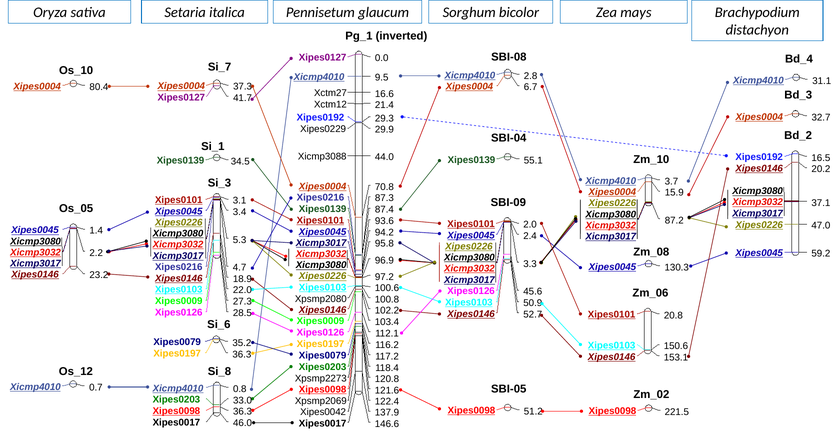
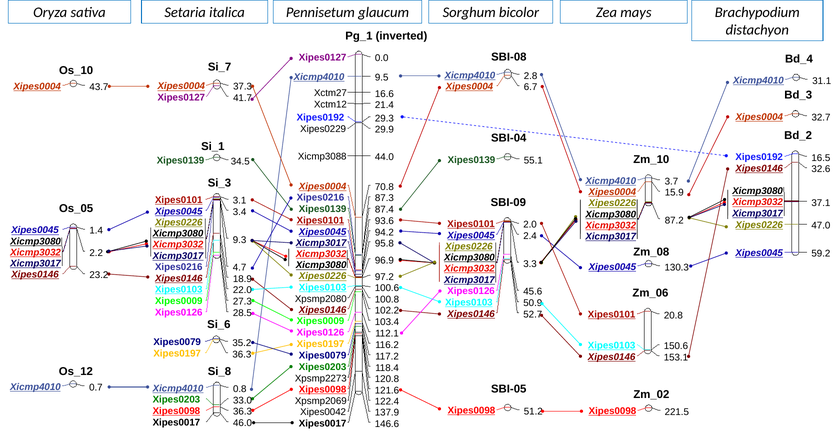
80.4: 80.4 -> 43.7
20.2: 20.2 -> 32.6
5.3: 5.3 -> 9.3
